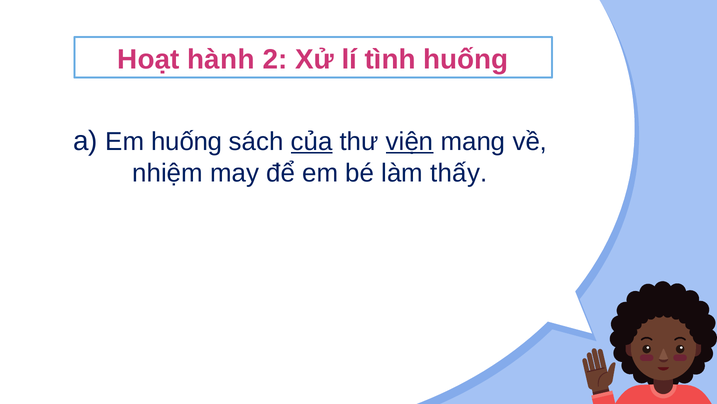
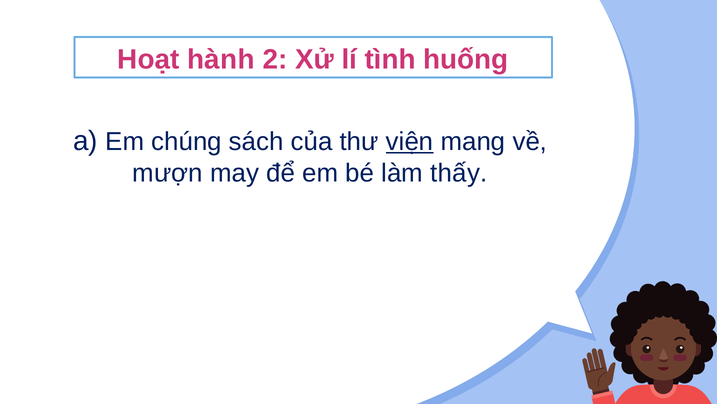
Em huống: huống -> chúng
của underline: present -> none
nhiệm: nhiệm -> mượn
